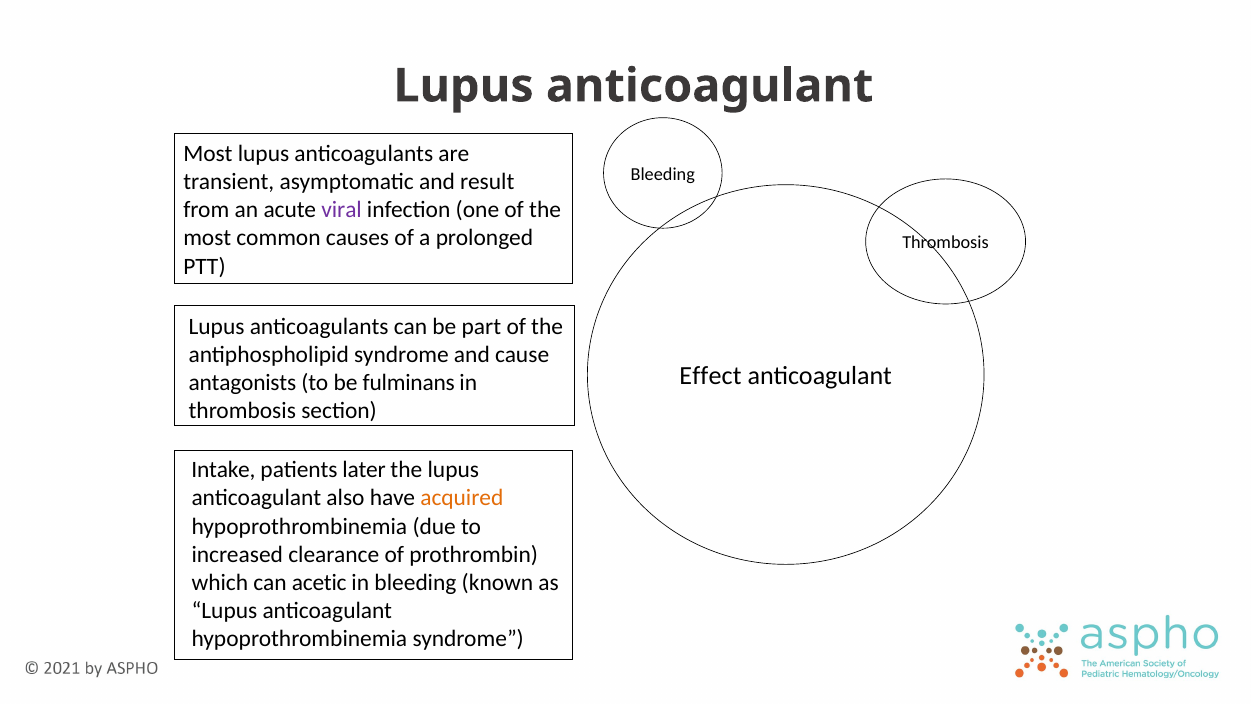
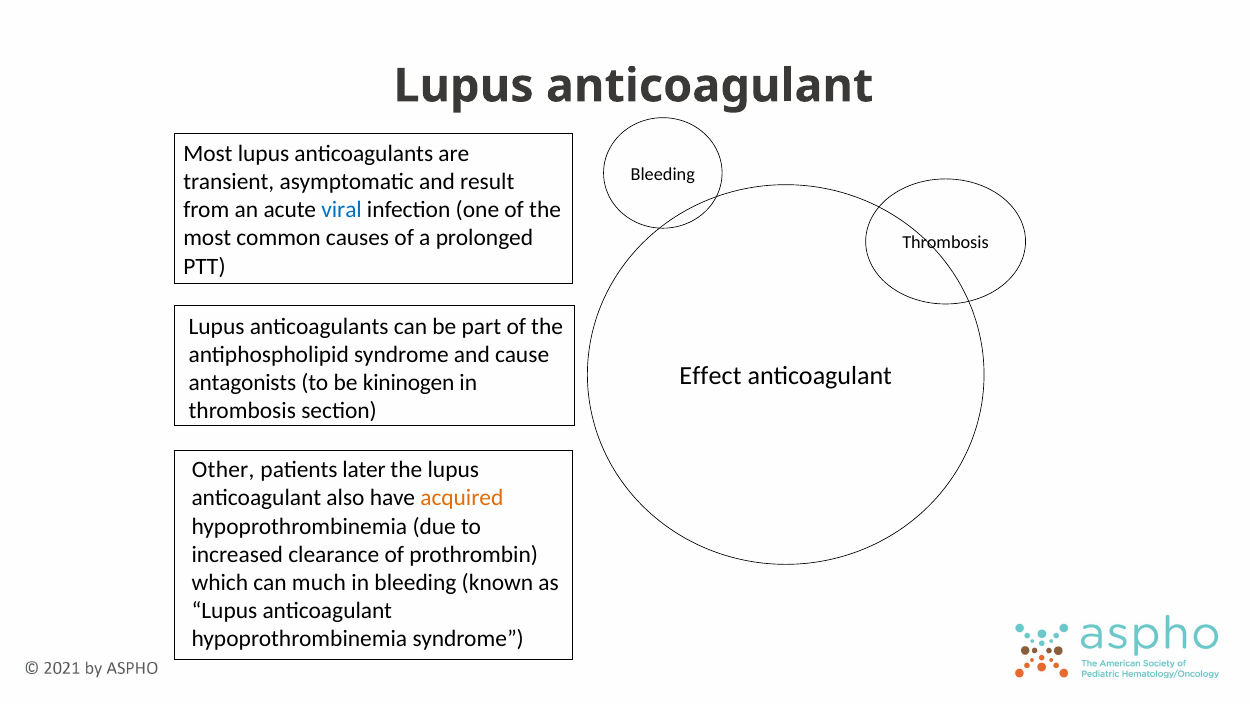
viral colour: purple -> blue
fulminans: fulminans -> kininogen
Intake: Intake -> Other
acetic: acetic -> much
